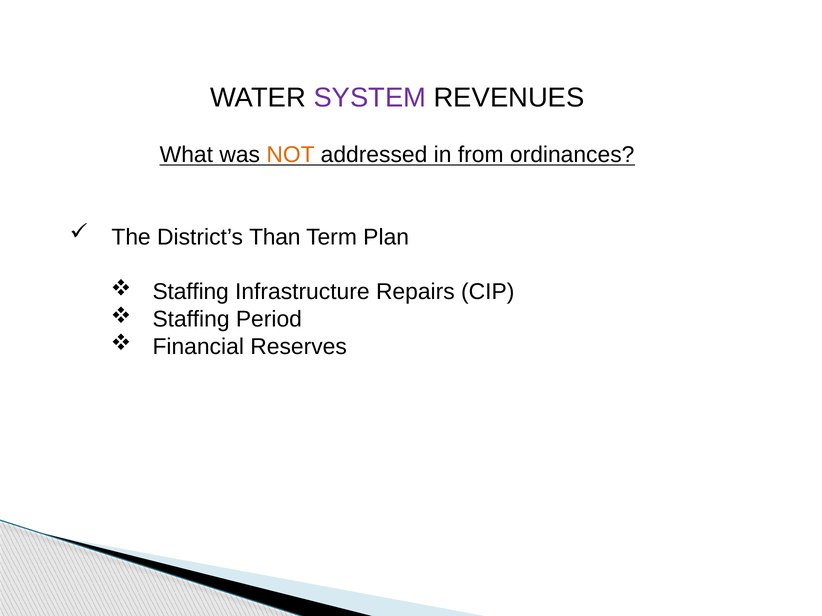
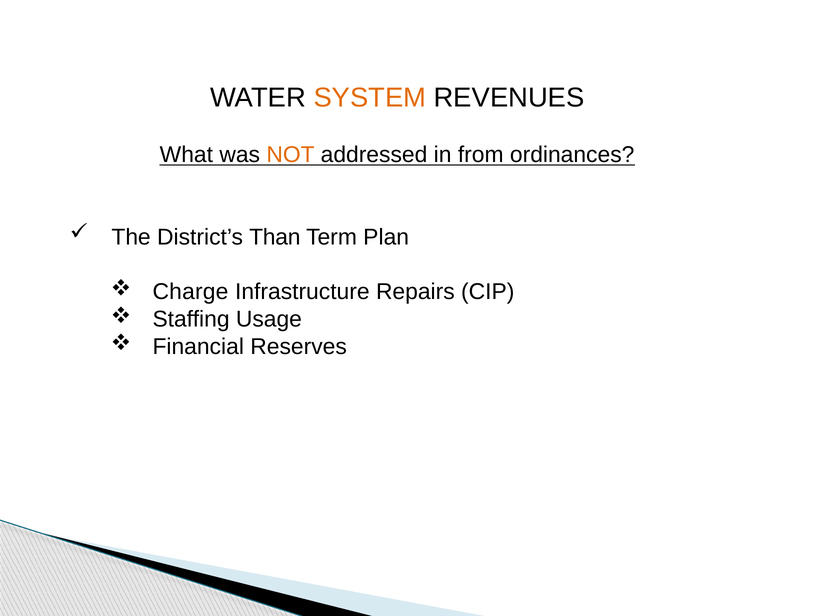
SYSTEM colour: purple -> orange
Staffing at (191, 292): Staffing -> Charge
Period: Period -> Usage
